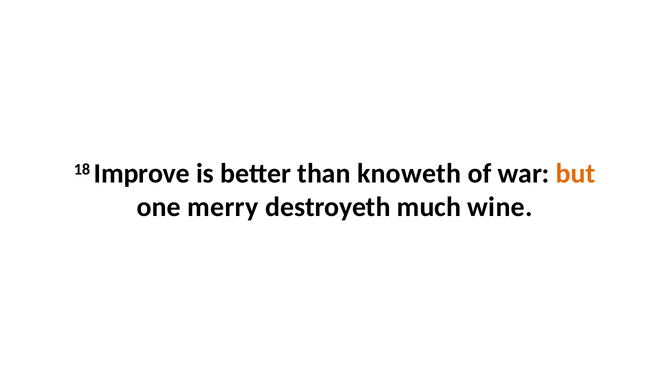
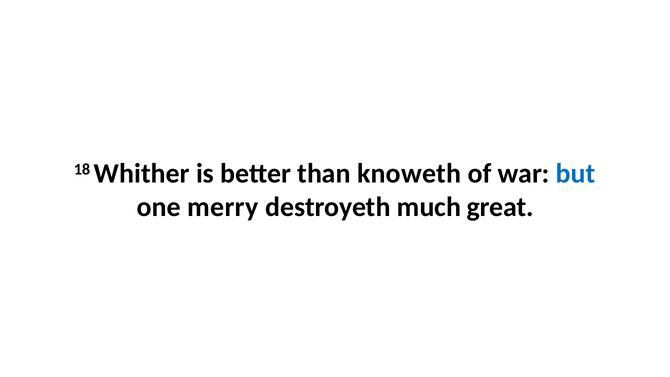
Improve: Improve -> Whither
but colour: orange -> blue
wine: wine -> great
